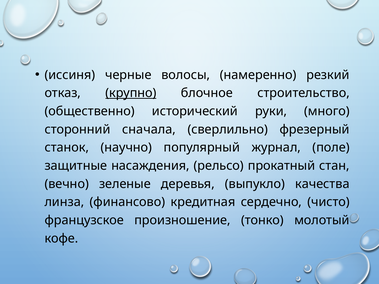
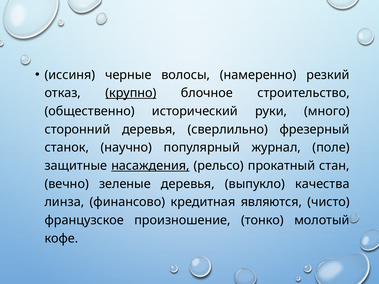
сторонний сначала: сначала -> деревья
насаждения underline: none -> present
сердечно: сердечно -> являются
